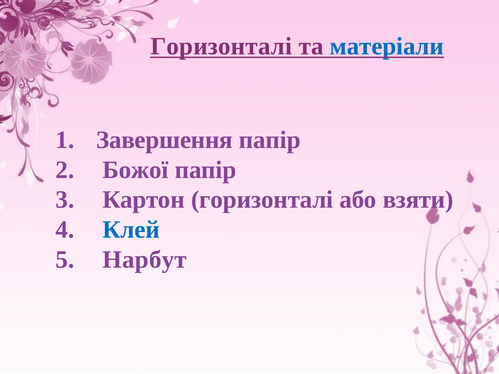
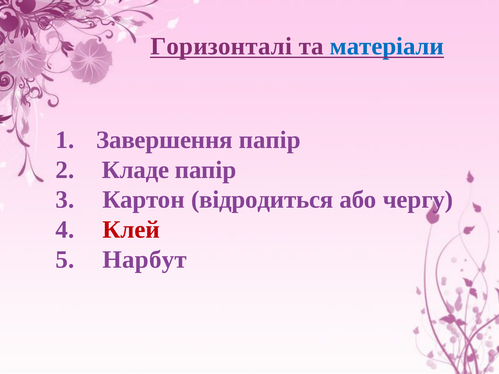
Божої: Божої -> Кладе
Картон горизонталі: горизонталі -> відродиться
взяти: взяти -> чергу
Клей colour: blue -> red
